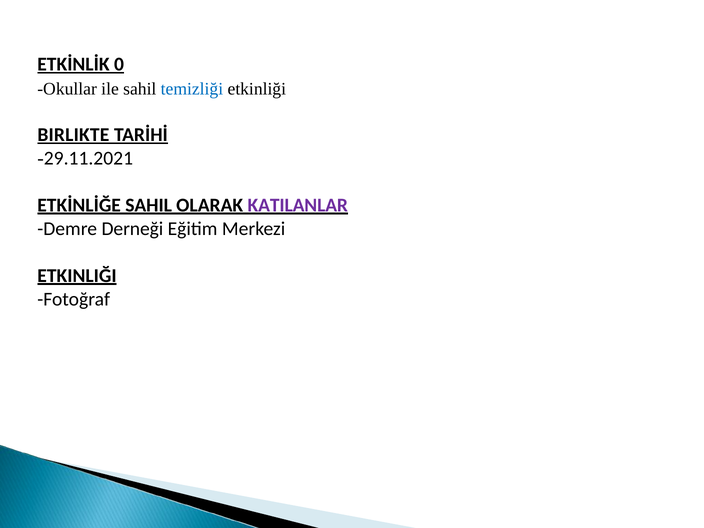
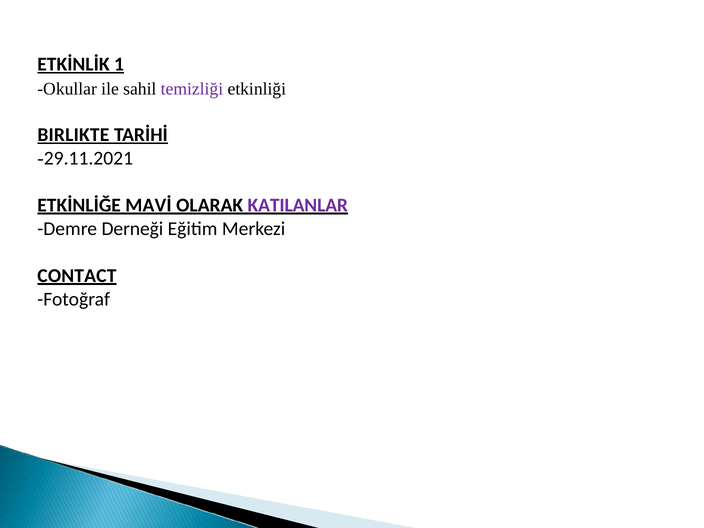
0: 0 -> 1
temizliği colour: blue -> purple
ETKİNLİĞE SAHIL: SAHIL -> MAVİ
ETKINLIĞI at (77, 276): ETKINLIĞI -> CONTACT
